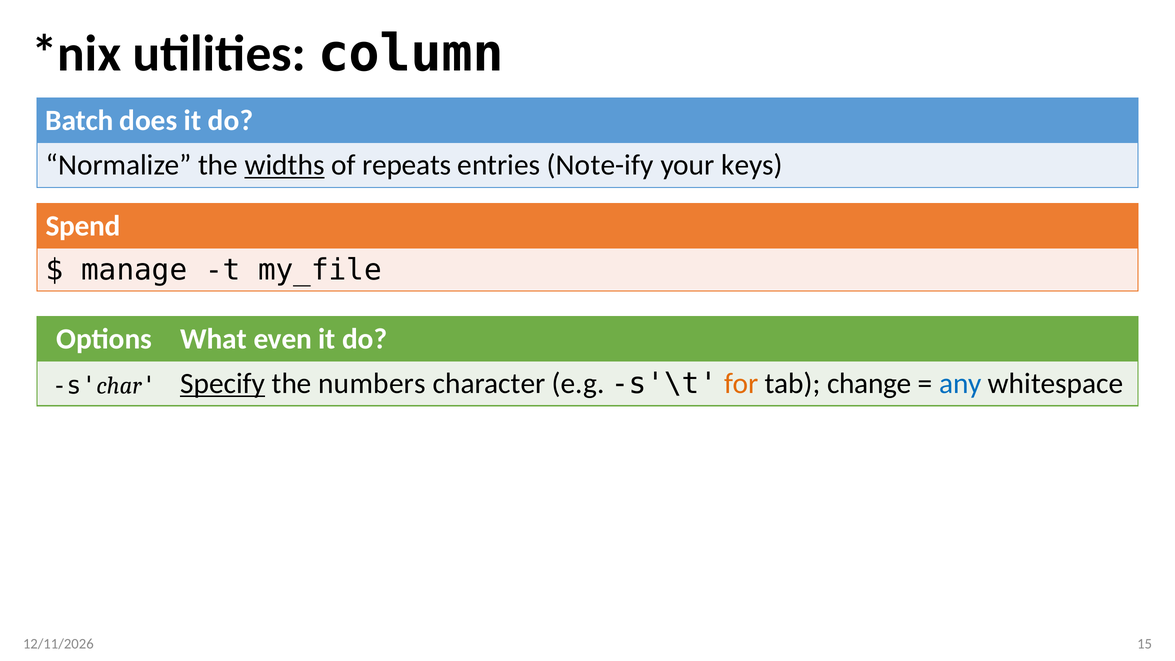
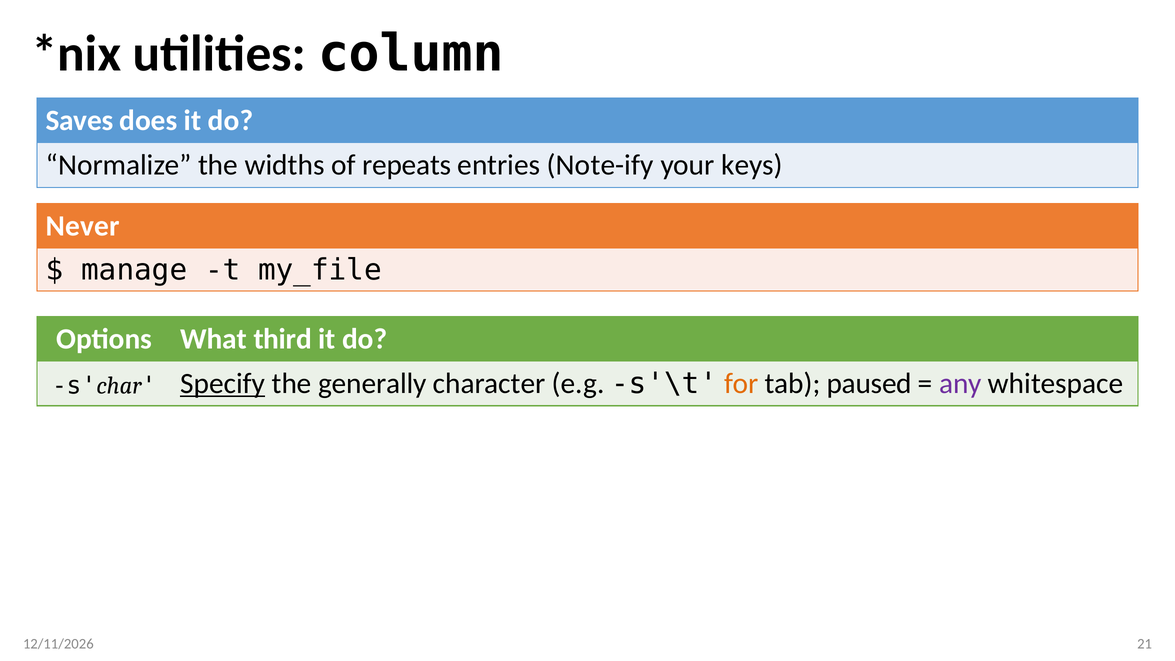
Batch: Batch -> Saves
widths underline: present -> none
Spend: Spend -> Never
even: even -> third
numbers: numbers -> generally
change: change -> paused
any colour: blue -> purple
15: 15 -> 21
